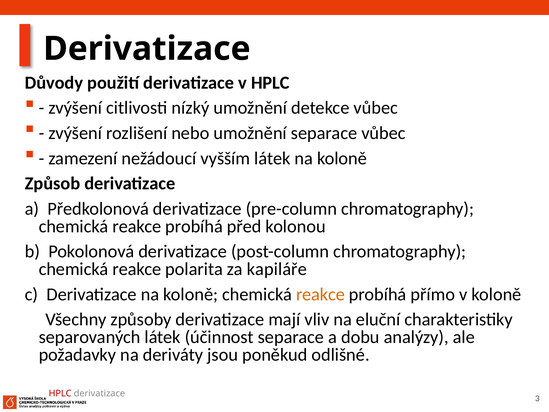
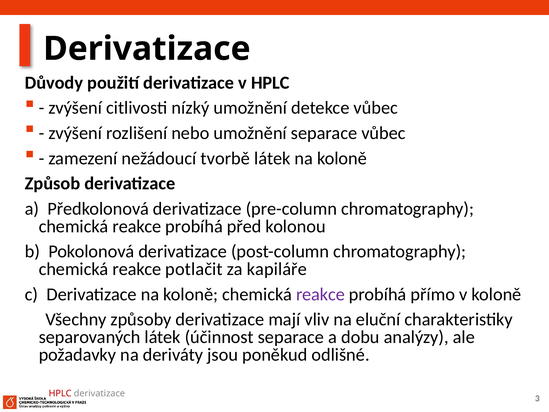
vyšším: vyšším -> tvorbě
polarita: polarita -> potlačit
reakce at (320, 294) colour: orange -> purple
